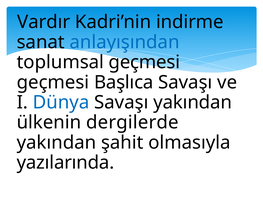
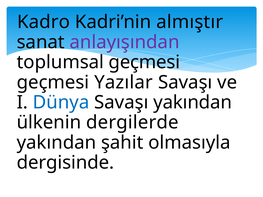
Vardır: Vardır -> Kadro
indirme: indirme -> almıştır
anlayışından colour: blue -> purple
Başlıca: Başlıca -> Yazılar
yazılarında: yazılarında -> dergisinde
